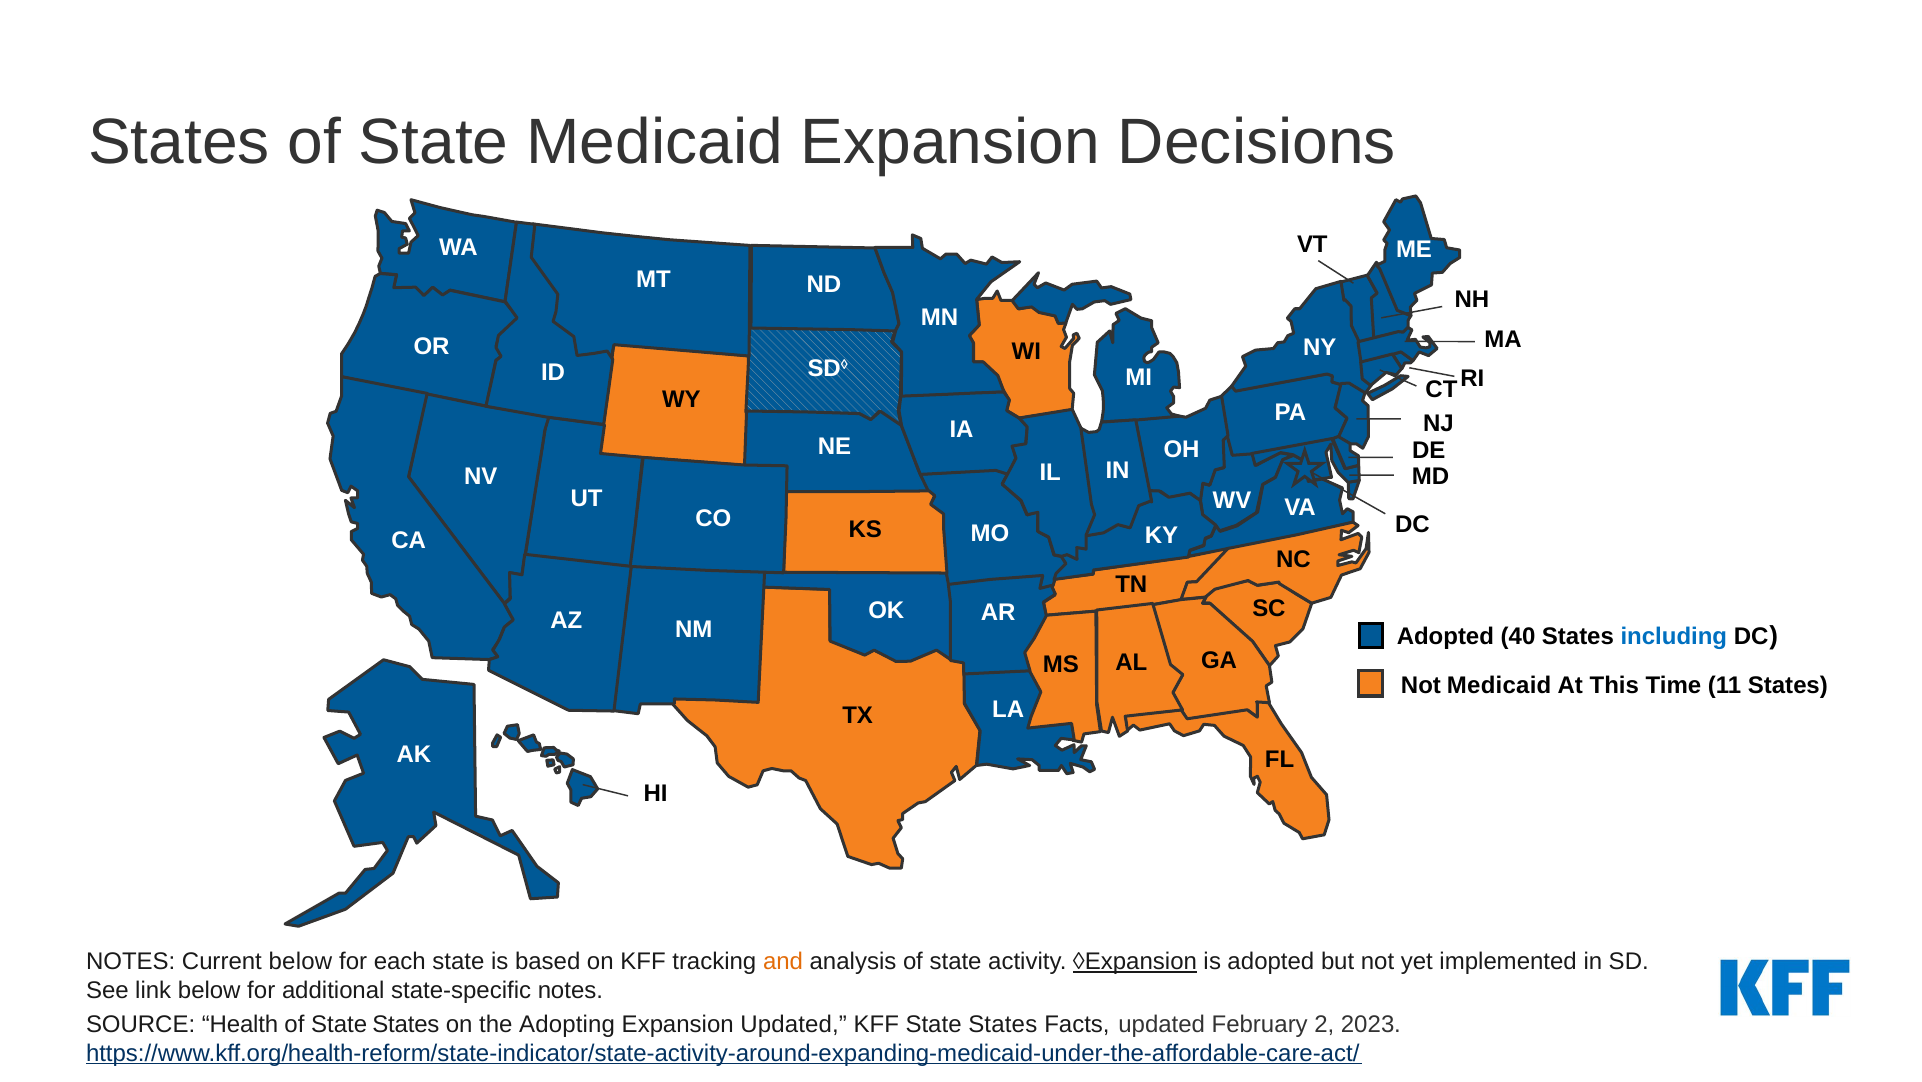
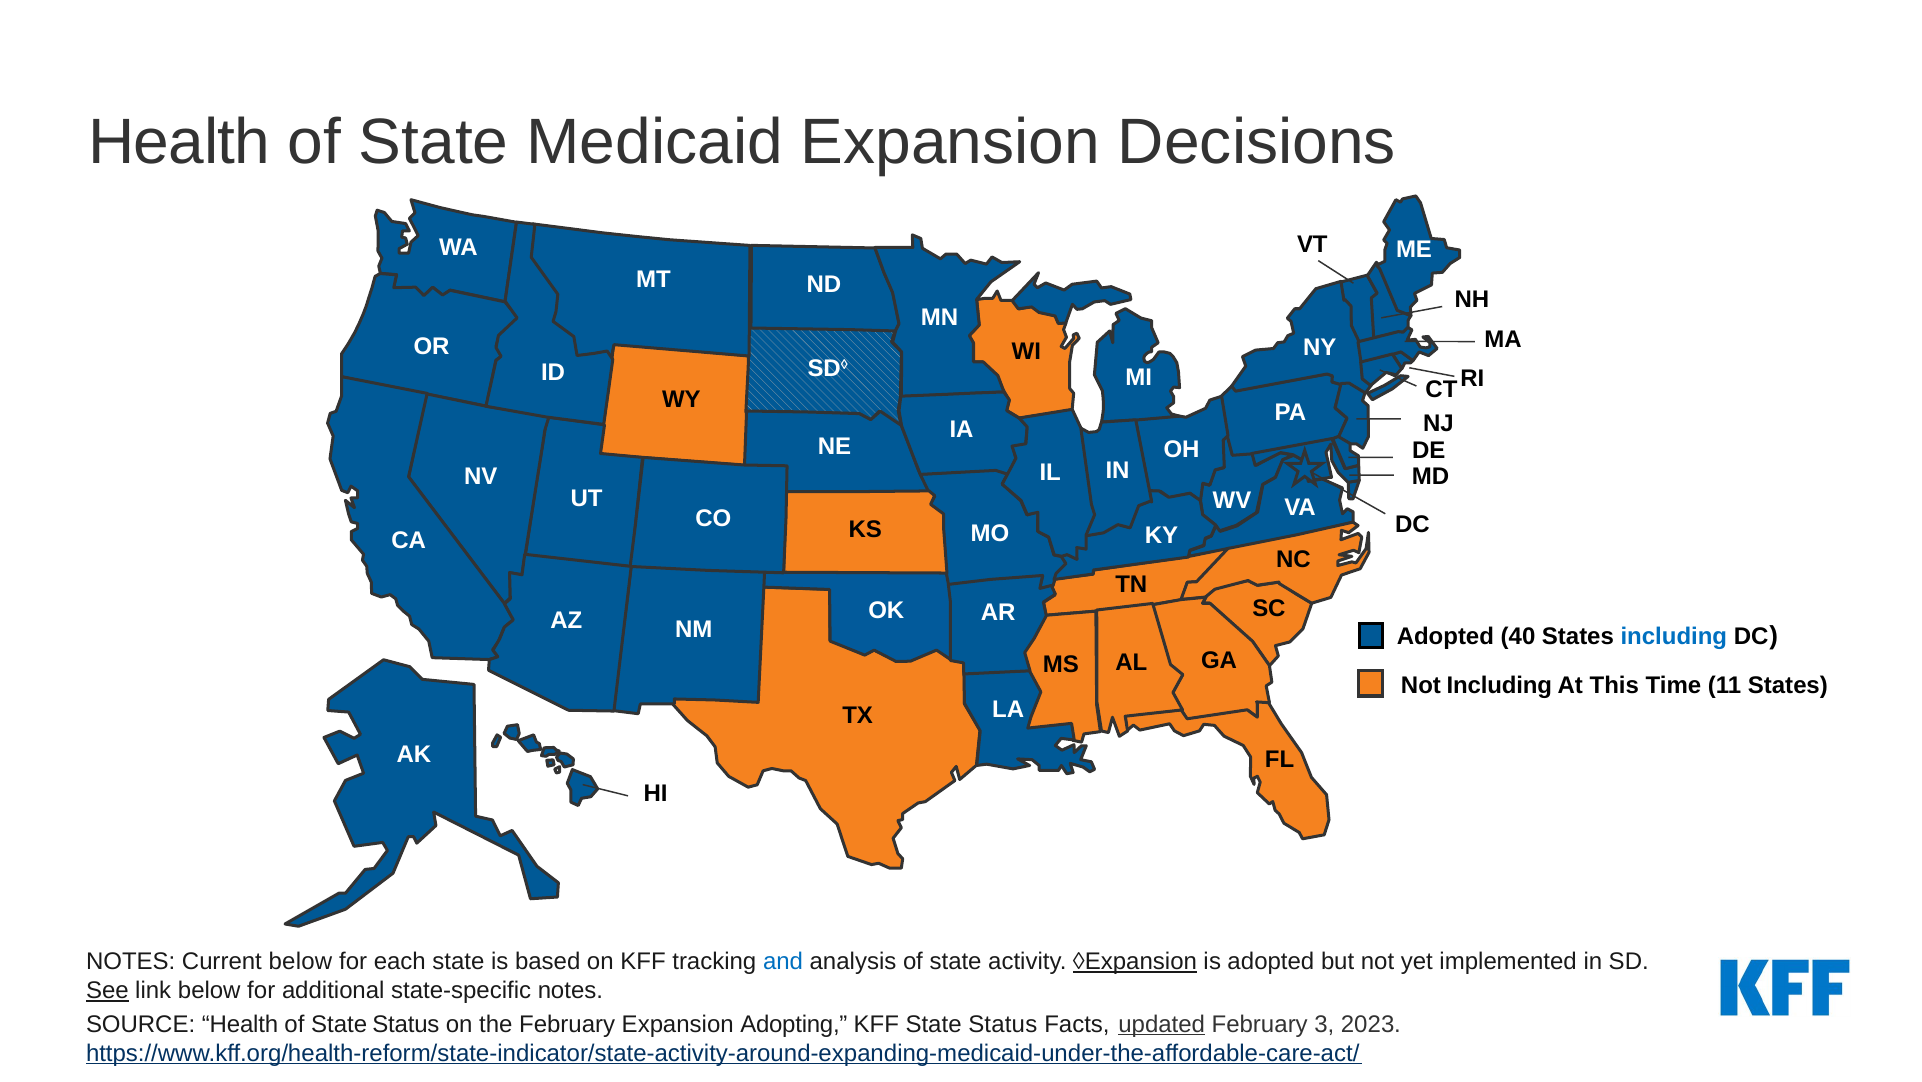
States at (179, 143): States -> Health
Not Medicaid: Medicaid -> Including
and colour: orange -> blue
See underline: none -> present
of State States: States -> Status
the Adopting: Adopting -> February
Expansion Updated: Updated -> Adopting
KFF State States: States -> Status
updated at (1162, 1024) underline: none -> present
2: 2 -> 3
